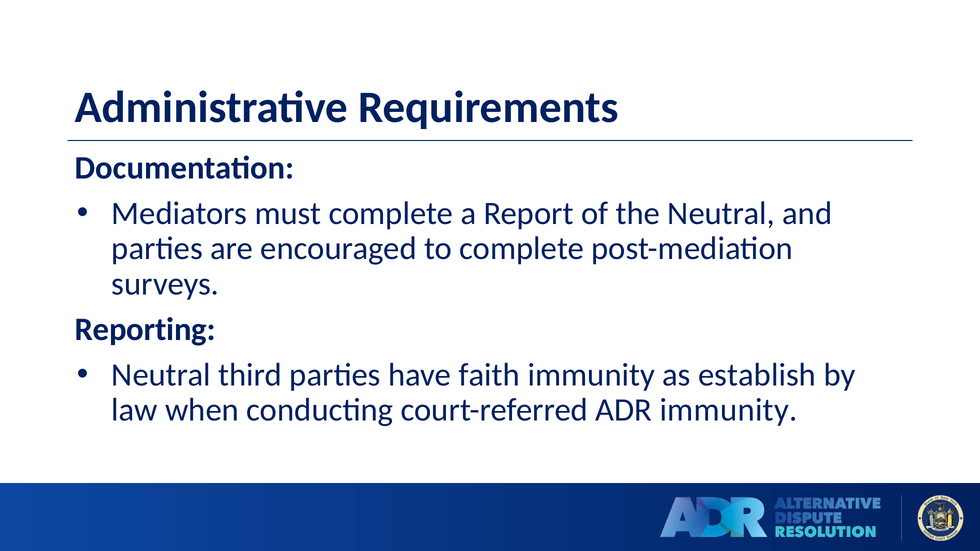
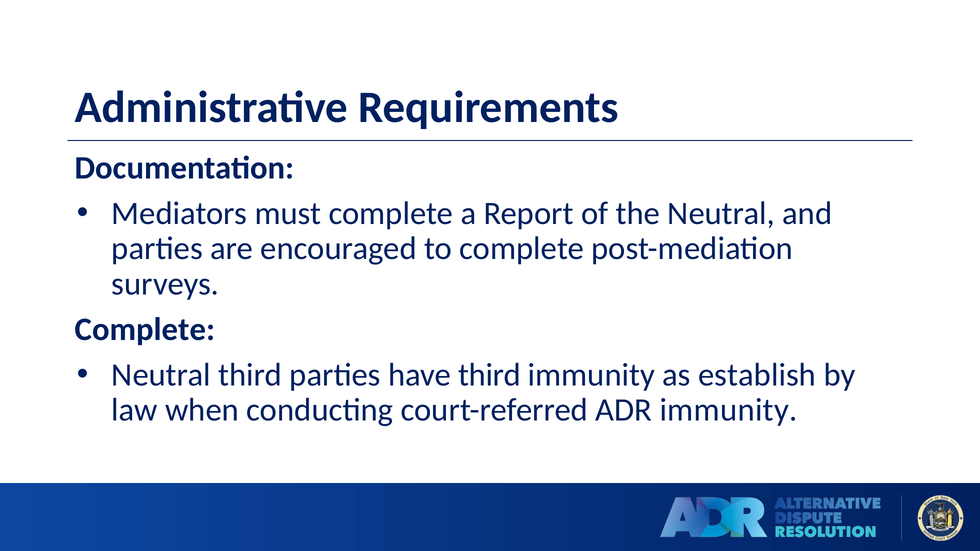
Reporting at (145, 330): Reporting -> Complete
have faith: faith -> third
